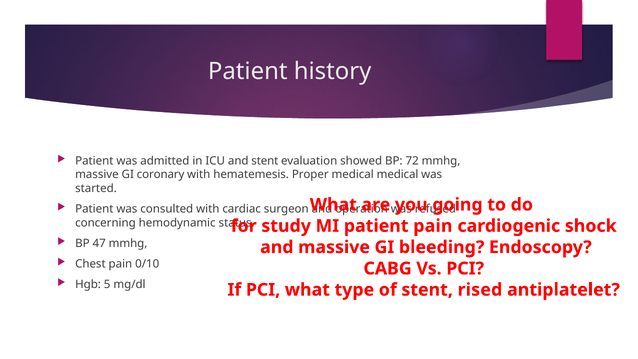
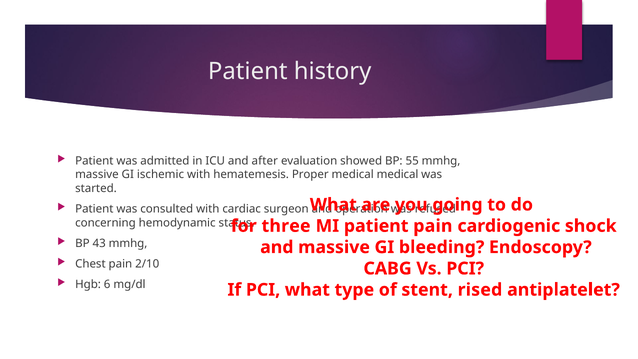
and stent: stent -> after
72: 72 -> 55
coronary: coronary -> ischemic
study: study -> three
47: 47 -> 43
0/10: 0/10 -> 2/10
5: 5 -> 6
